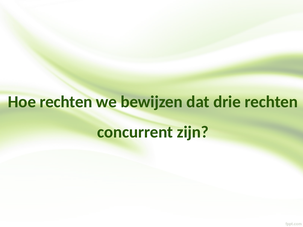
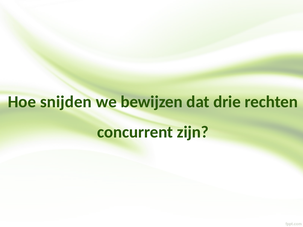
Hoe rechten: rechten -> snijden
